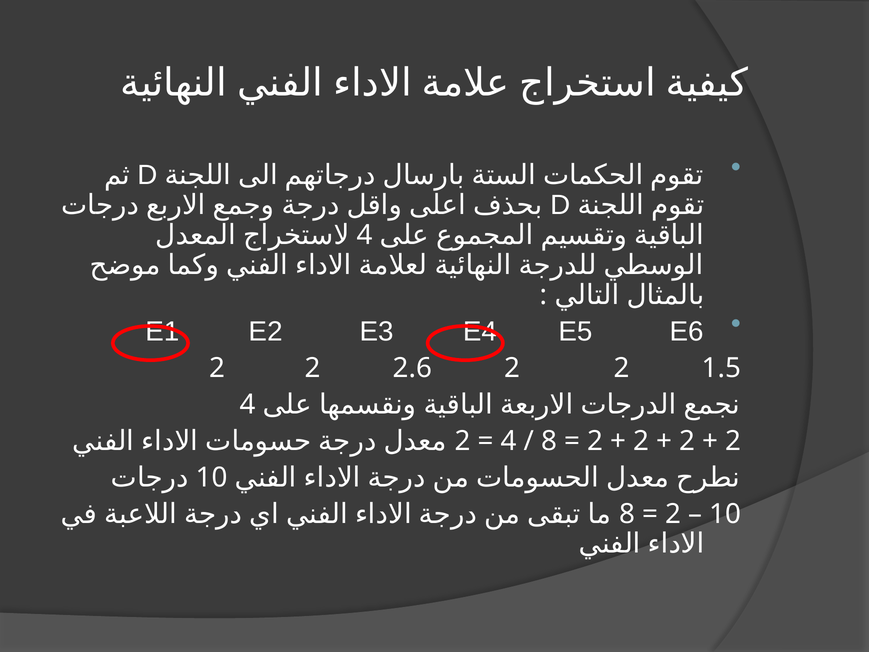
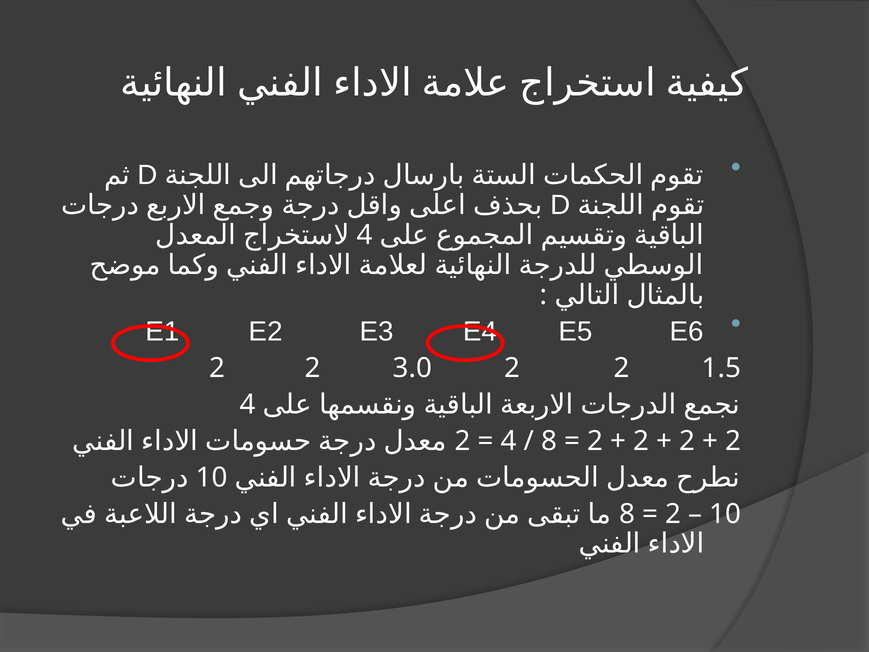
2.6: 2.6 -> 3.0
